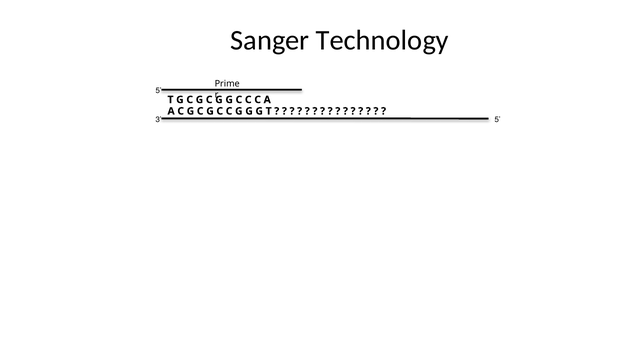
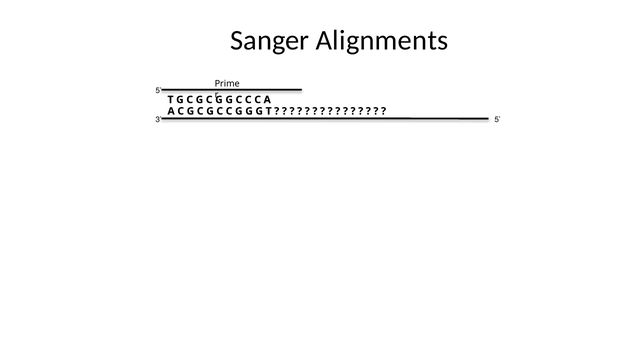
Technology: Technology -> Alignments
